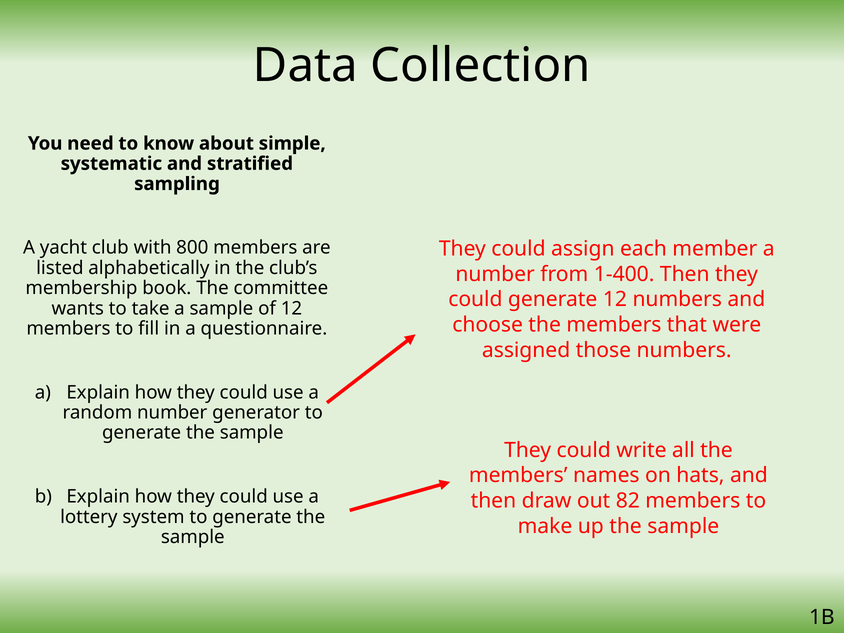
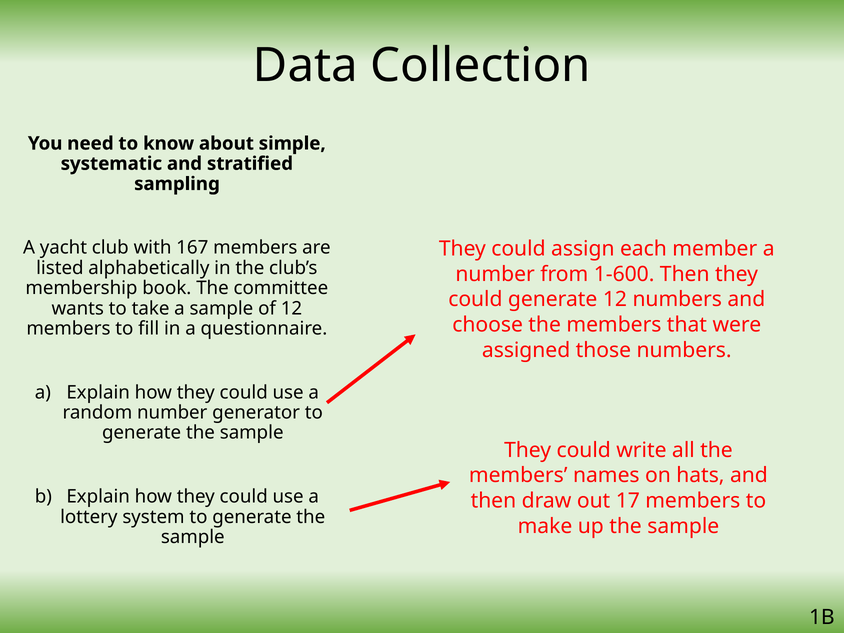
800: 800 -> 167
1-400: 1-400 -> 1-600
82: 82 -> 17
